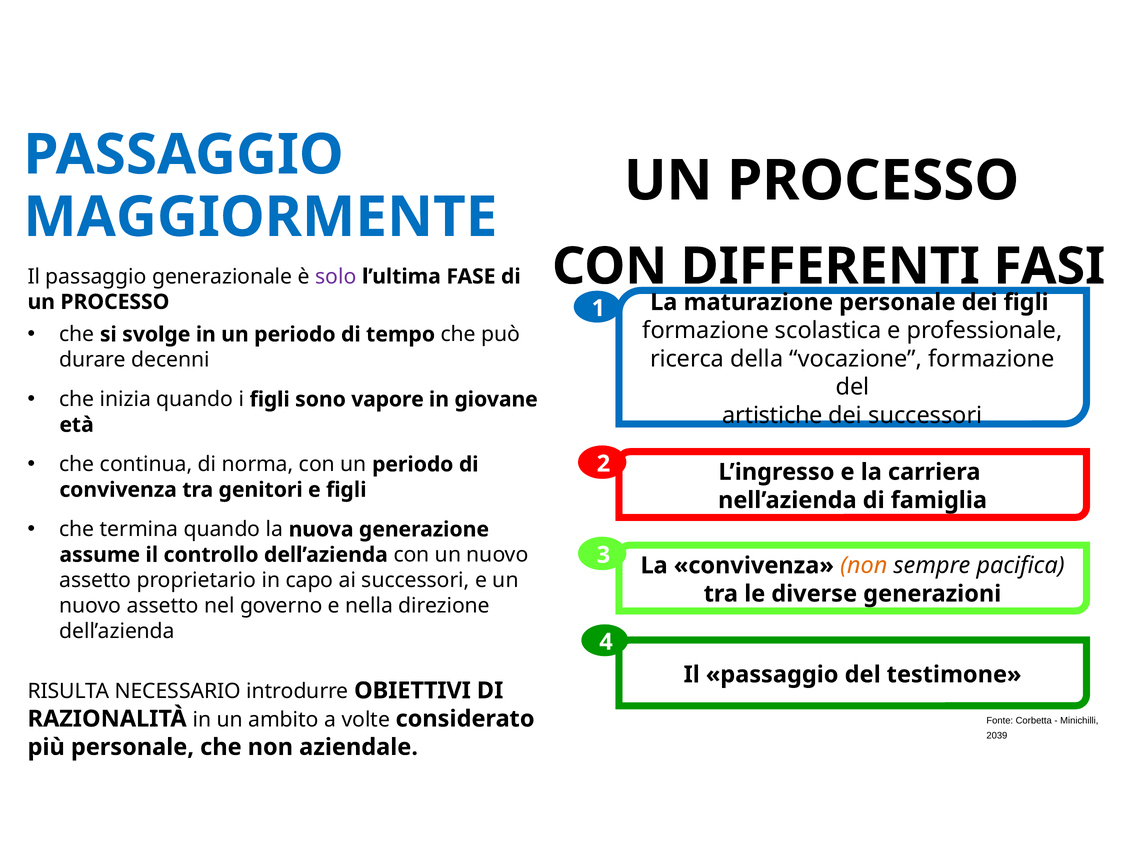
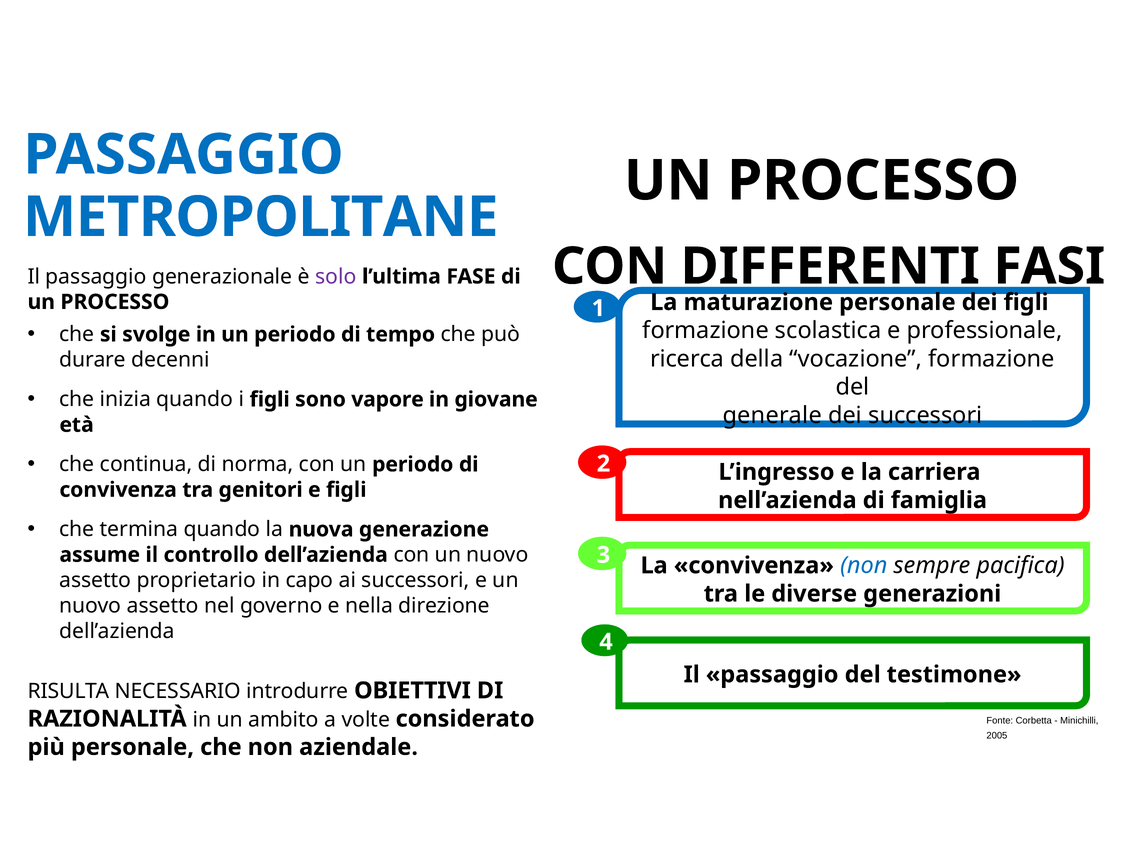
MAGGIORMENTE: MAGGIORMENTE -> METROPOLITANE
artistiche: artistiche -> generale
non at (864, 566) colour: orange -> blue
2039: 2039 -> 2005
